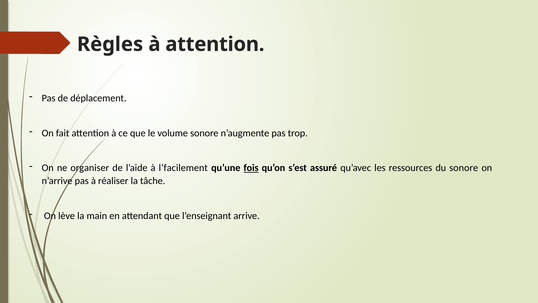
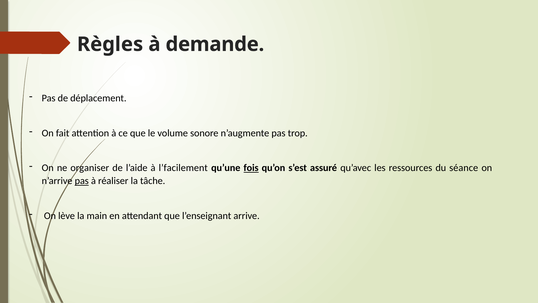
à attention: attention -> demande
du sonore: sonore -> séance
pas at (82, 181) underline: none -> present
